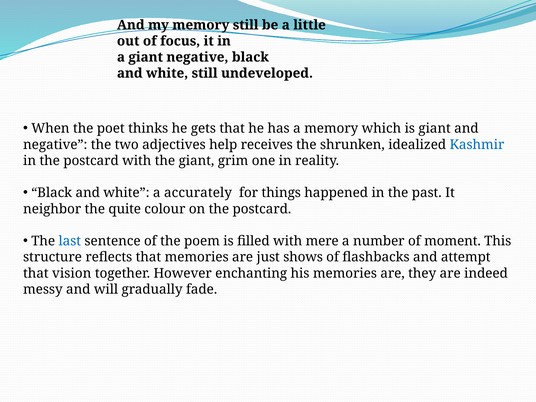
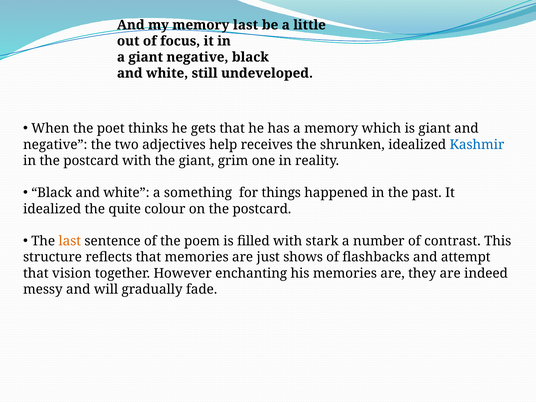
memory still: still -> last
accurately: accurately -> something
neighbor at (52, 209): neighbor -> idealized
last at (70, 241) colour: blue -> orange
mere: mere -> stark
moment: moment -> contrast
